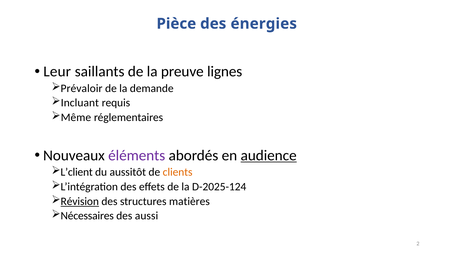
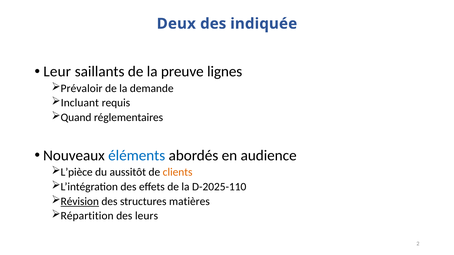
Pièce: Pièce -> Deux
énergies: énergies -> indiquée
Même: Même -> Quand
éléments colour: purple -> blue
audience underline: present -> none
L’client: L’client -> L’pièce
D-2025-124: D-2025-124 -> D-2025-110
Nécessaires: Nécessaires -> Répartition
aussi: aussi -> leurs
